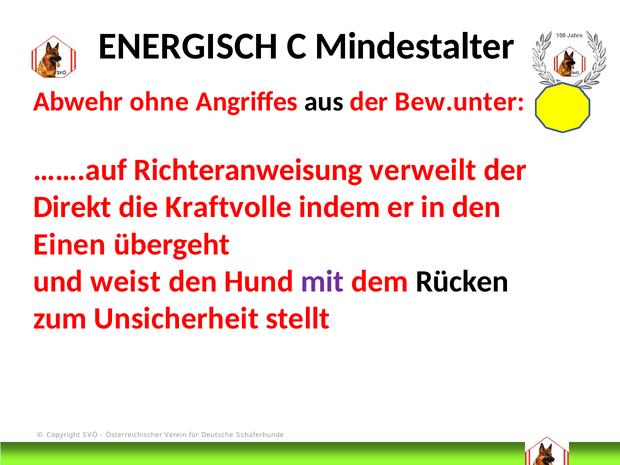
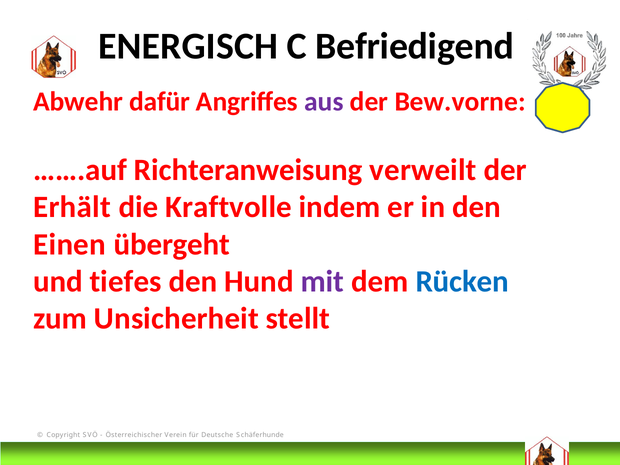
Mindestalter: Mindestalter -> Befriedigend
ohne: ohne -> dafür
aus colour: black -> purple
Bew.unter: Bew.unter -> Bew.vorne
Direkt: Direkt -> Erhält
weist: weist -> tiefes
Rücken colour: black -> blue
